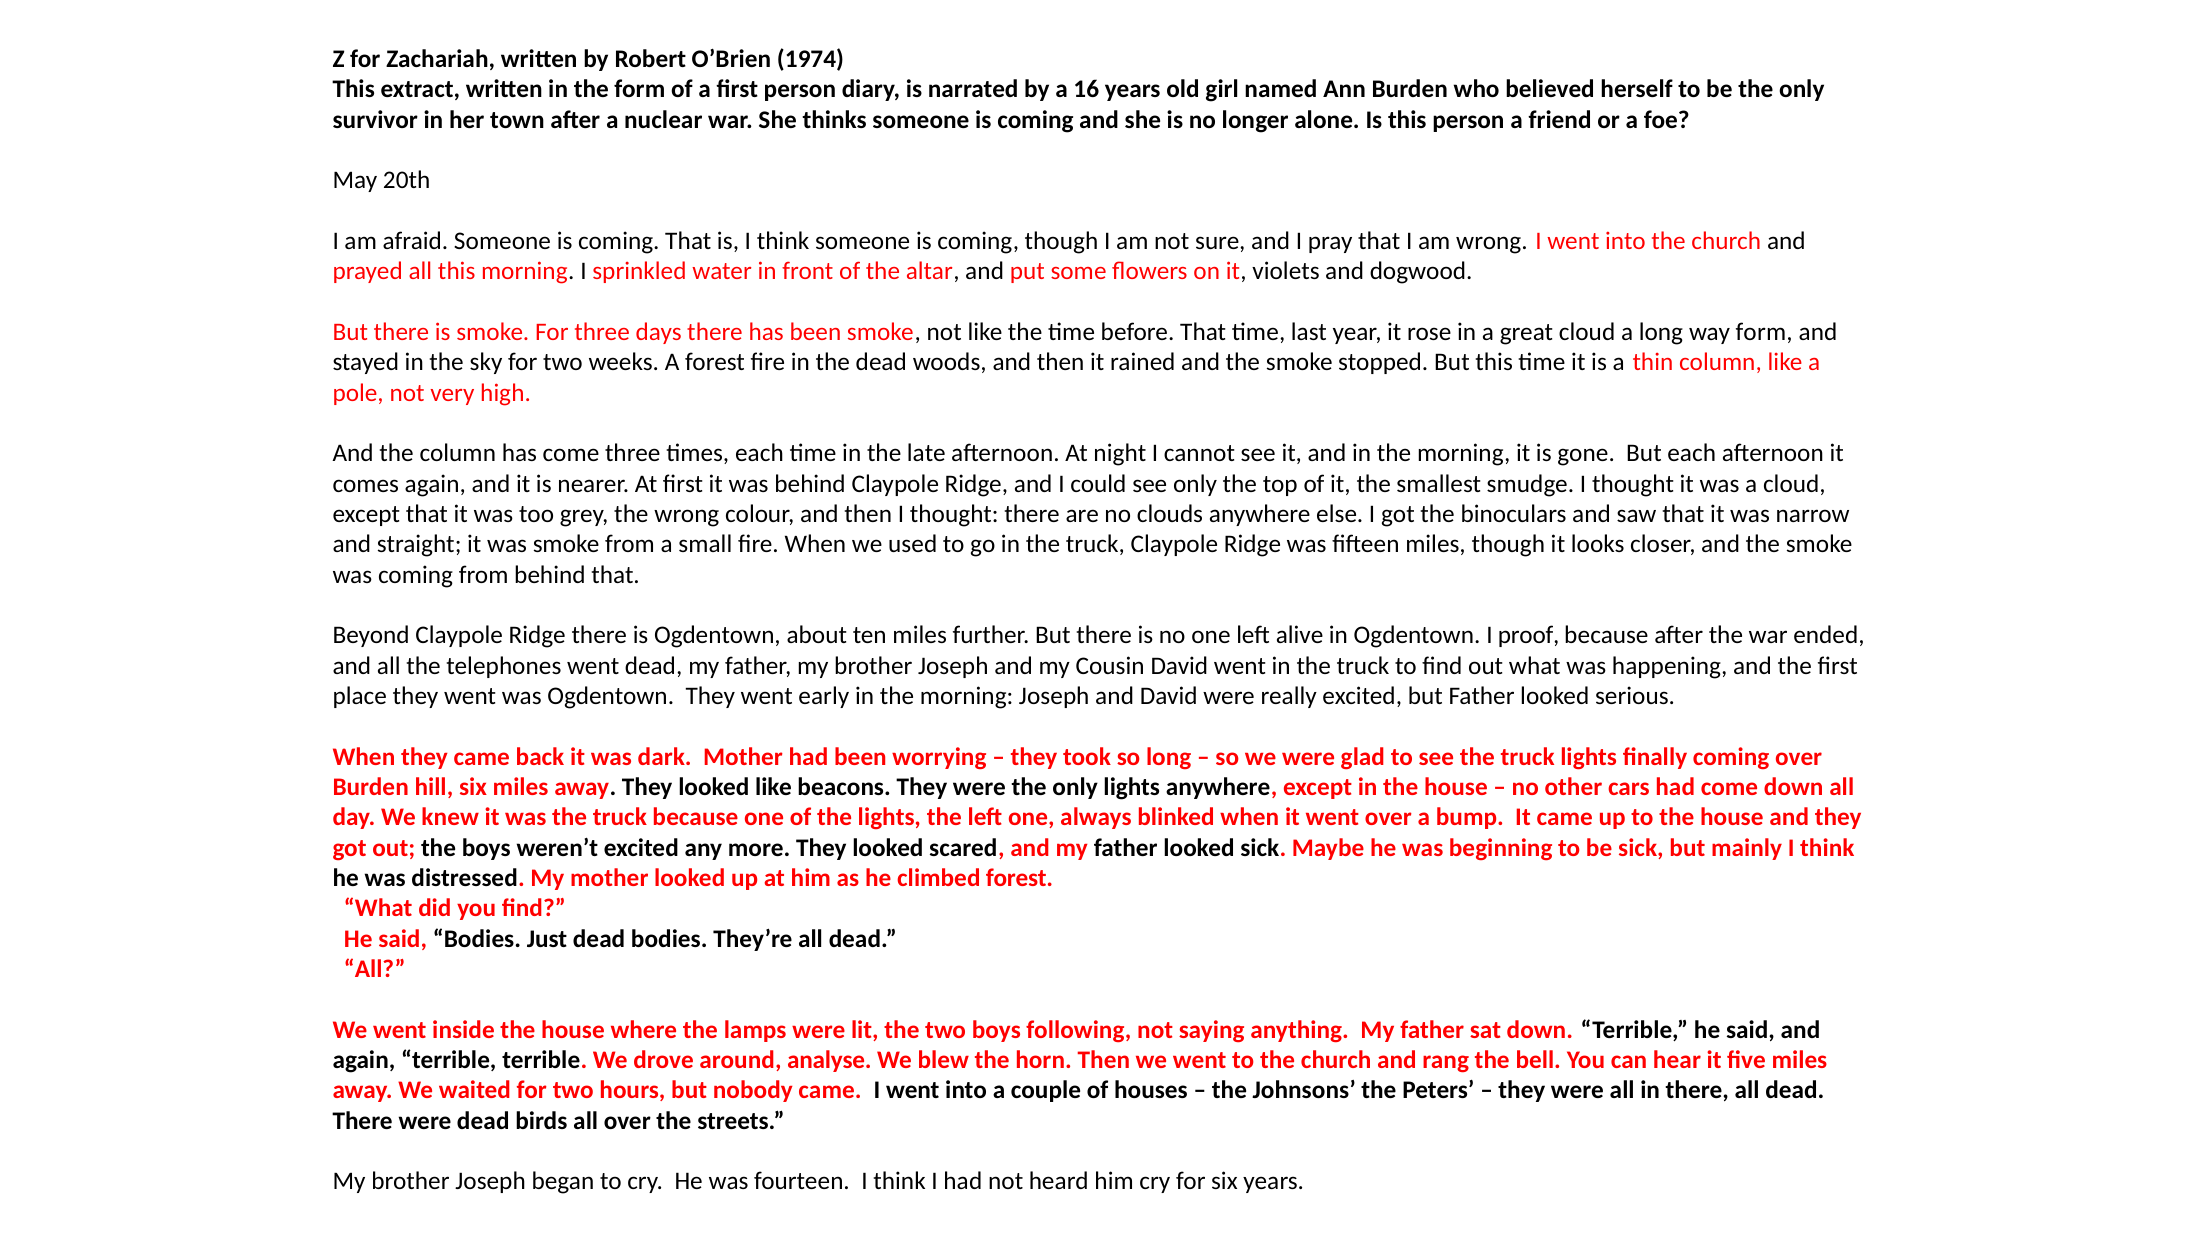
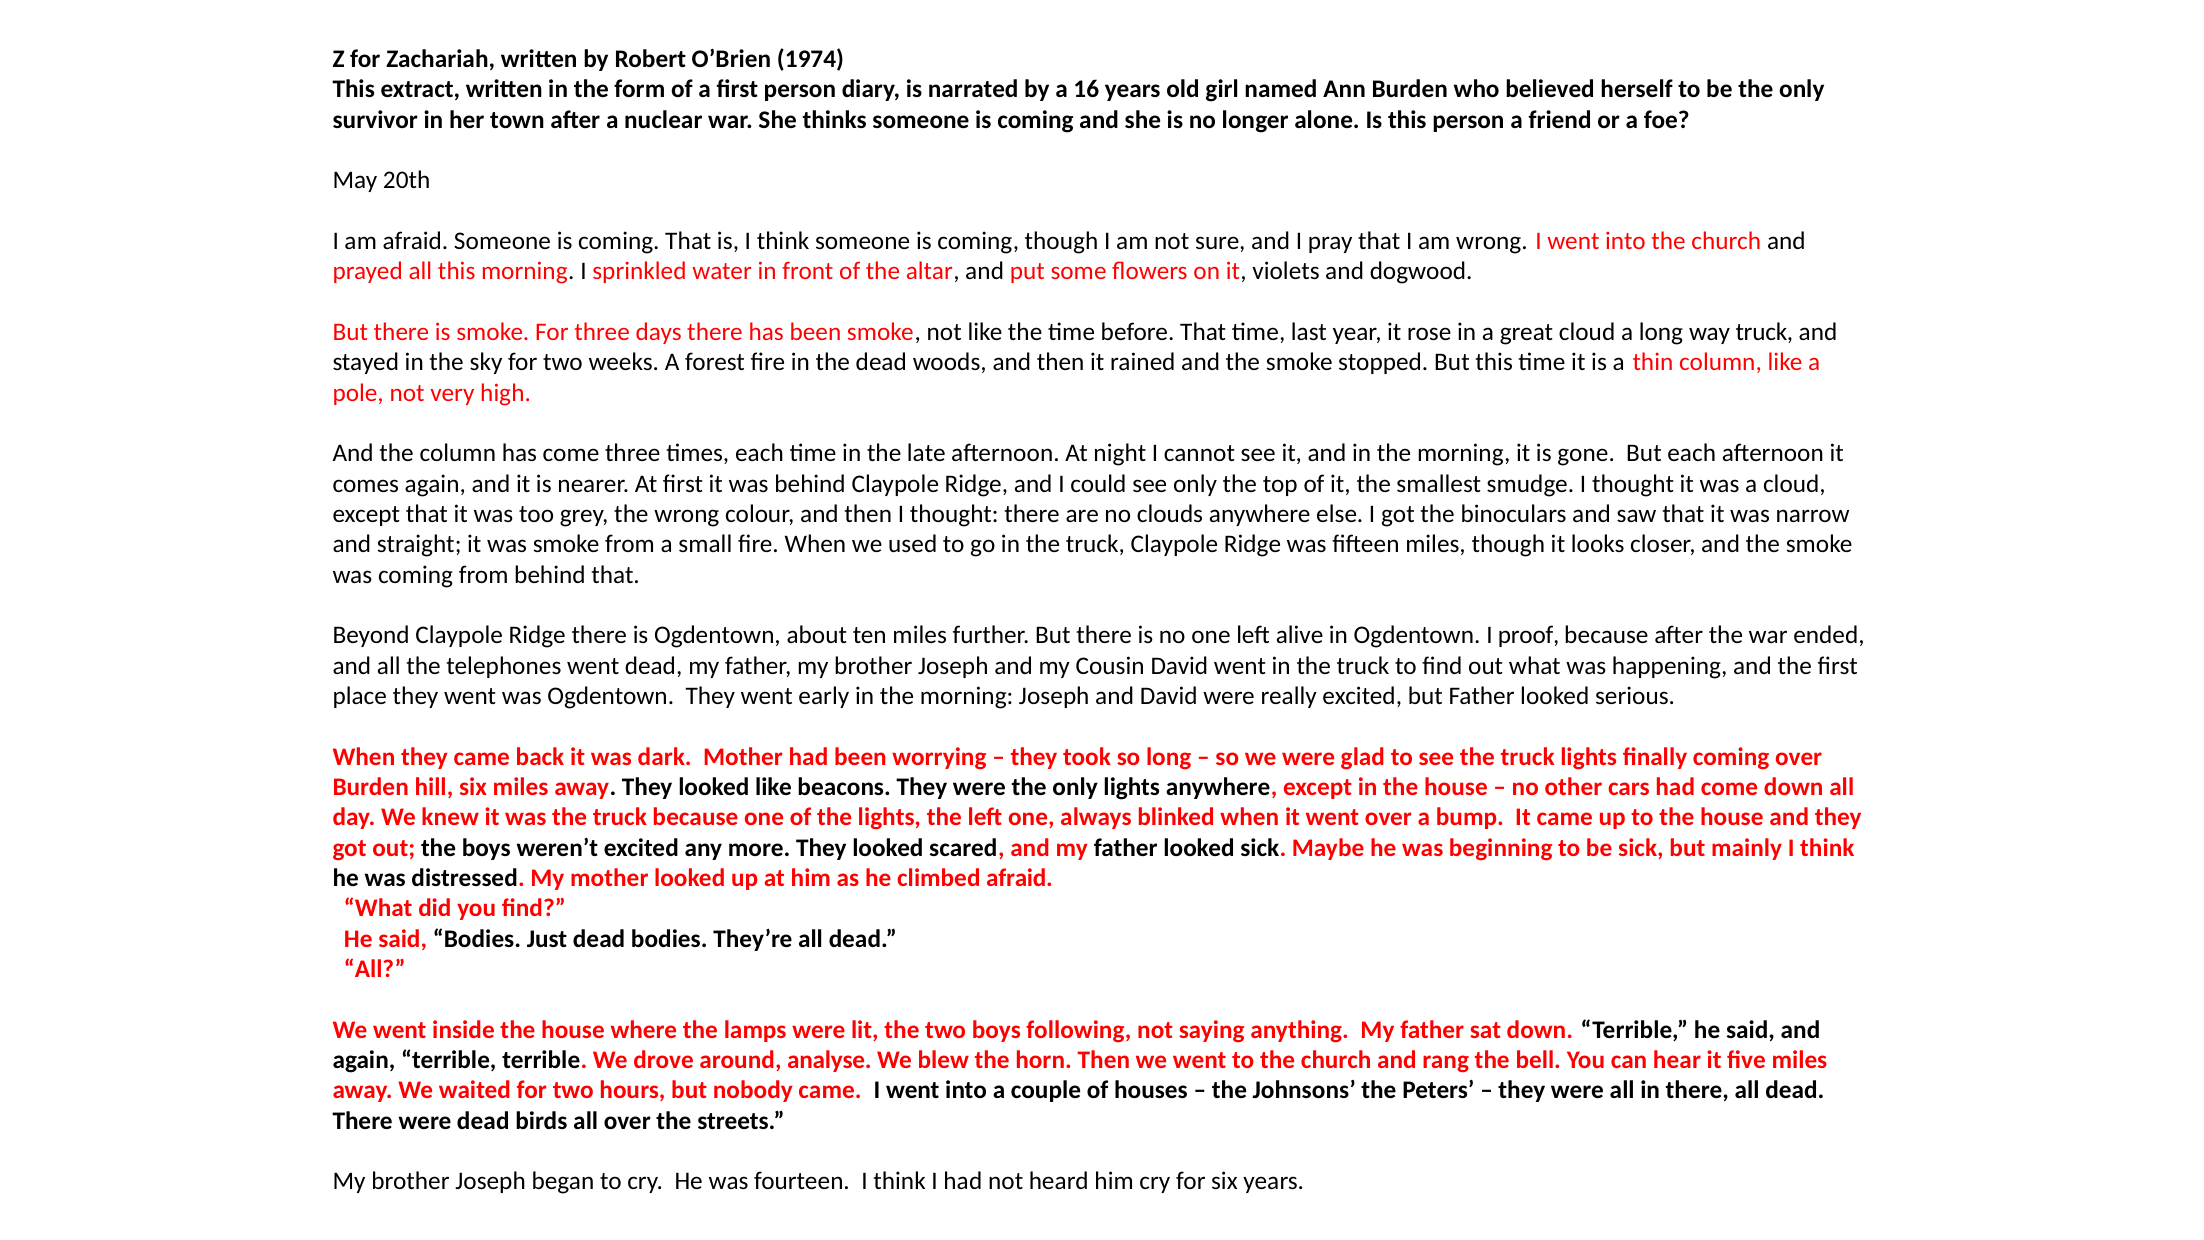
way form: form -> truck
climbed forest: forest -> afraid
